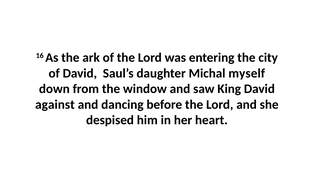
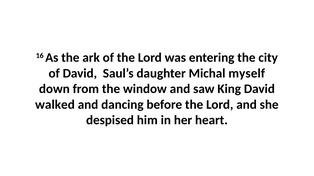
against: against -> walked
